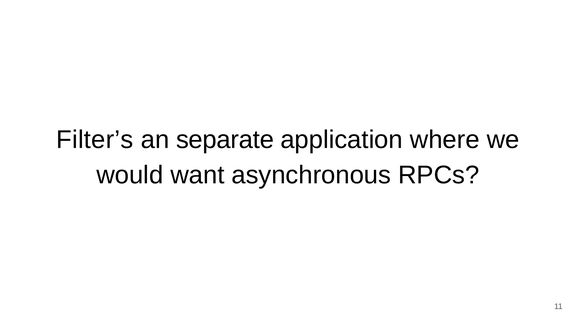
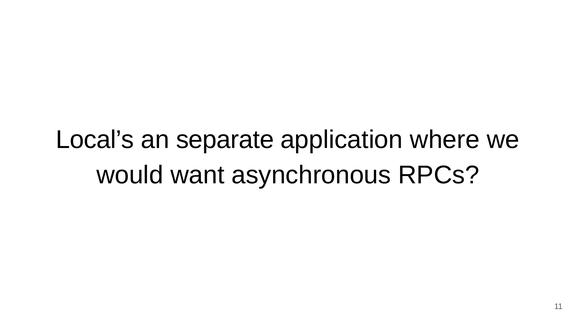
Filter’s: Filter’s -> Local’s
